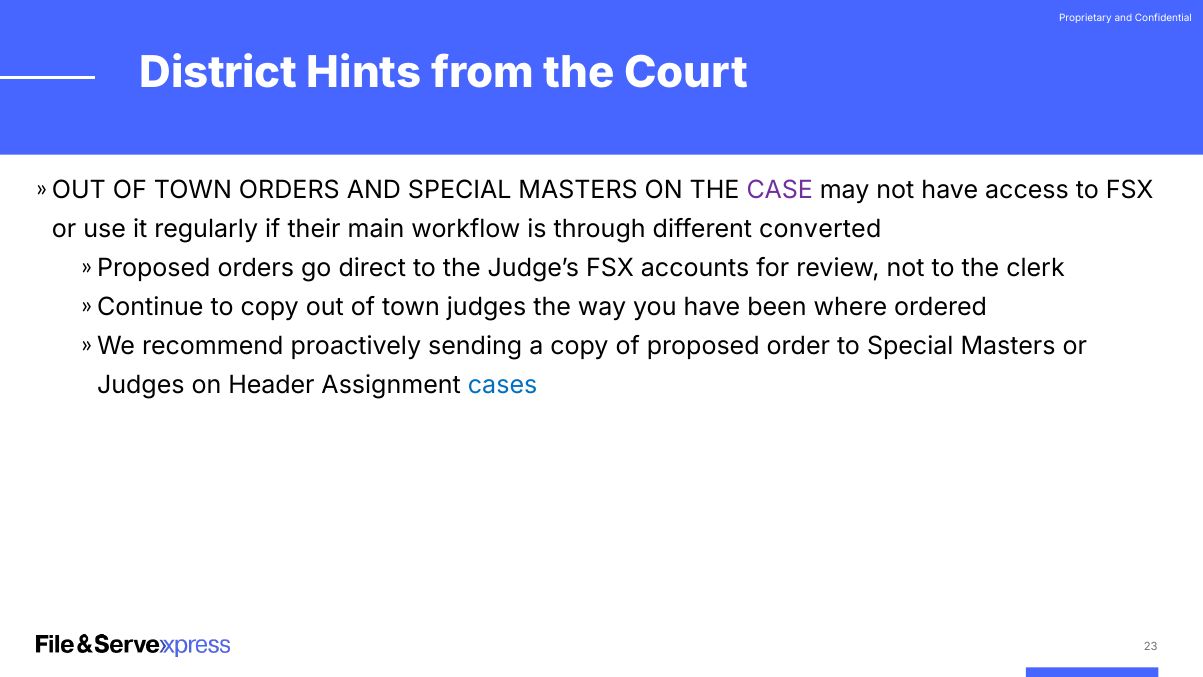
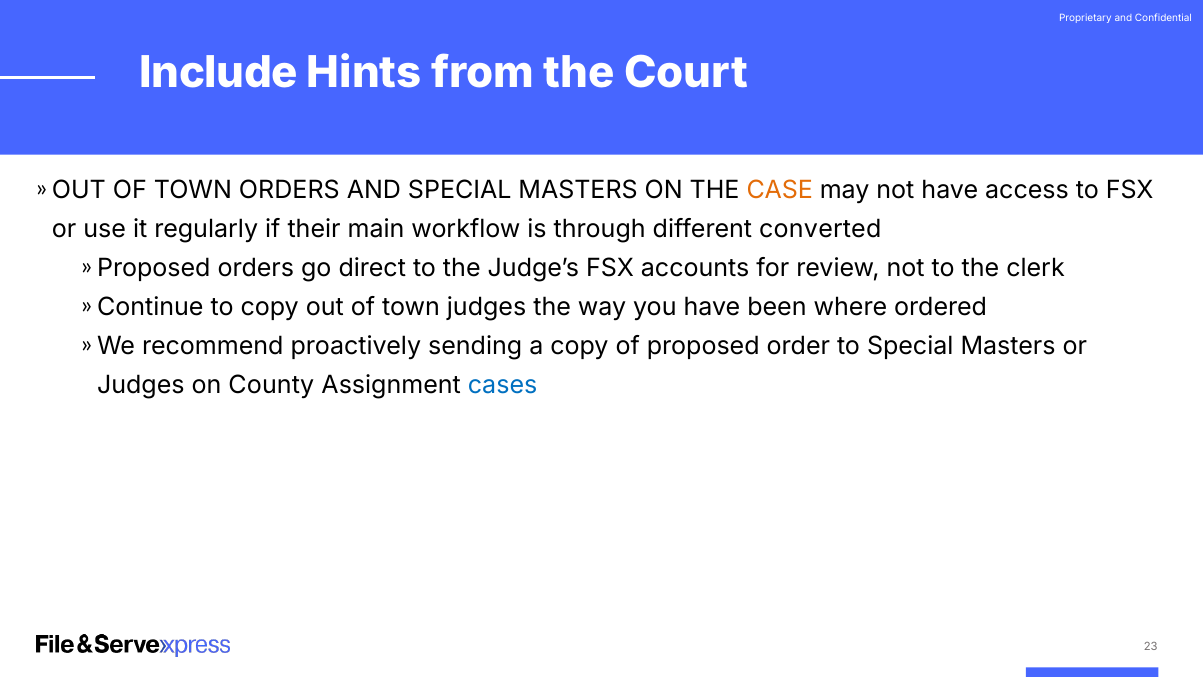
District: District -> Include
CASE colour: purple -> orange
Header: Header -> County
